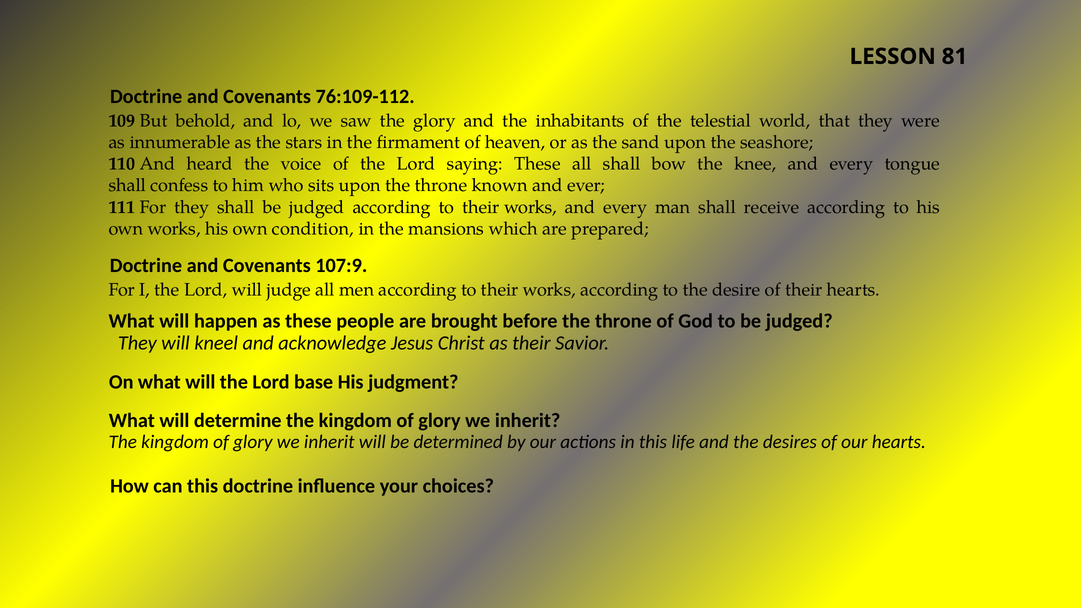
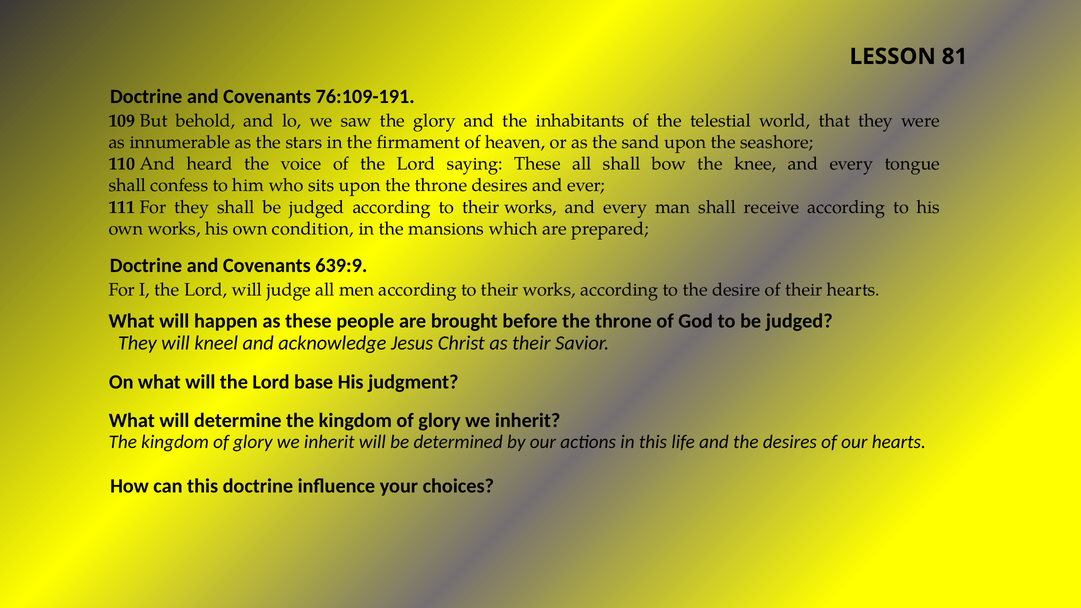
76:109-112: 76:109-112 -> 76:109-191
throne known: known -> desires
107:9: 107:9 -> 639:9
